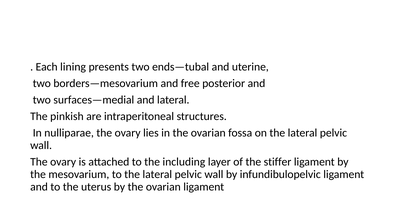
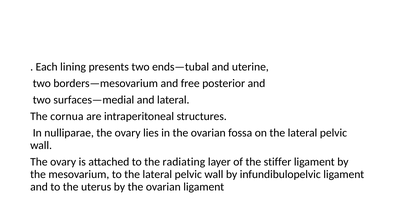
pinkish: pinkish -> cornua
including: including -> radiating
